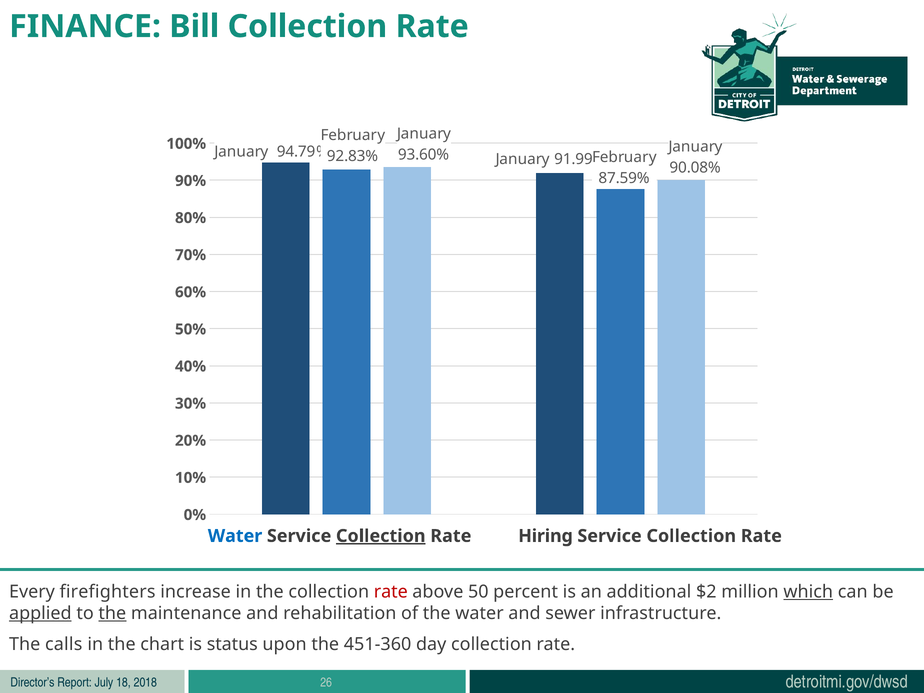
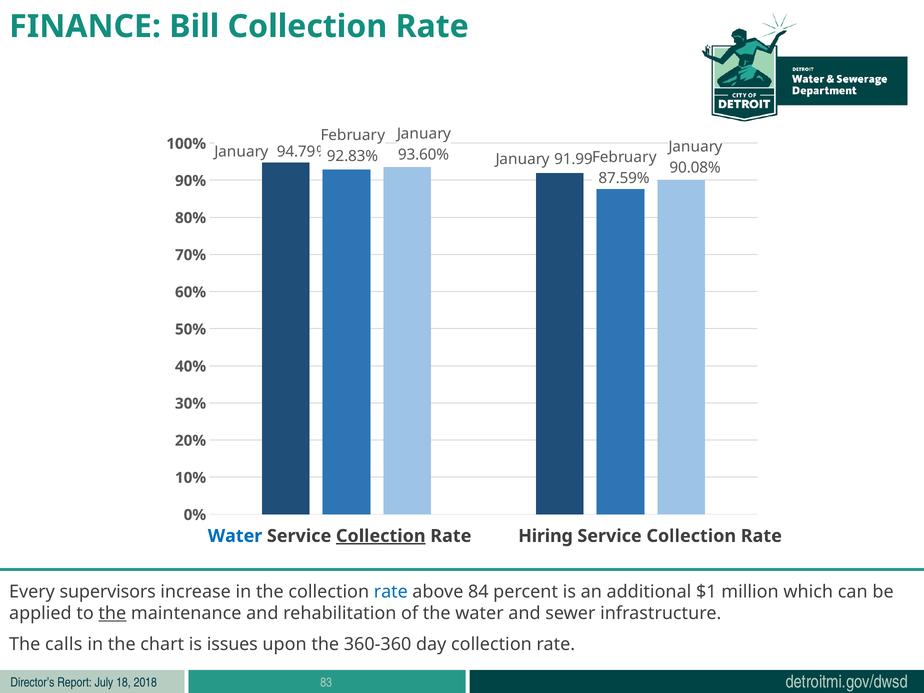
firefighters: firefighters -> supervisors
rate at (391, 592) colour: red -> blue
50: 50 -> 84
$2: $2 -> $1
which underline: present -> none
applied underline: present -> none
status: status -> issues
451-360: 451-360 -> 360-360
26: 26 -> 83
